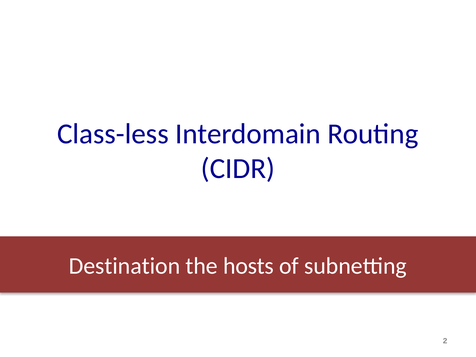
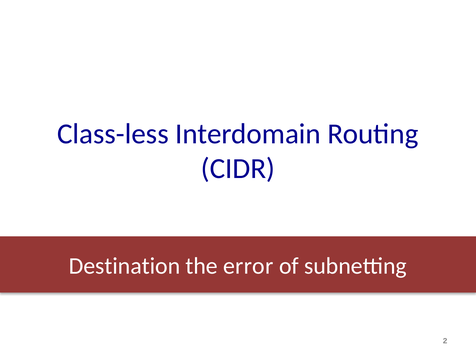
hosts: hosts -> error
